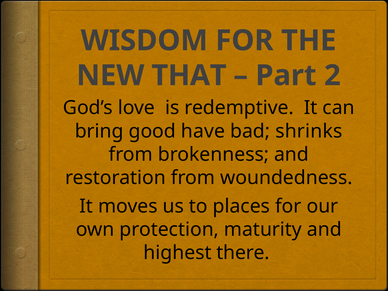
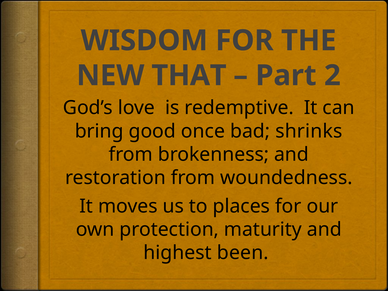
have: have -> once
there: there -> been
